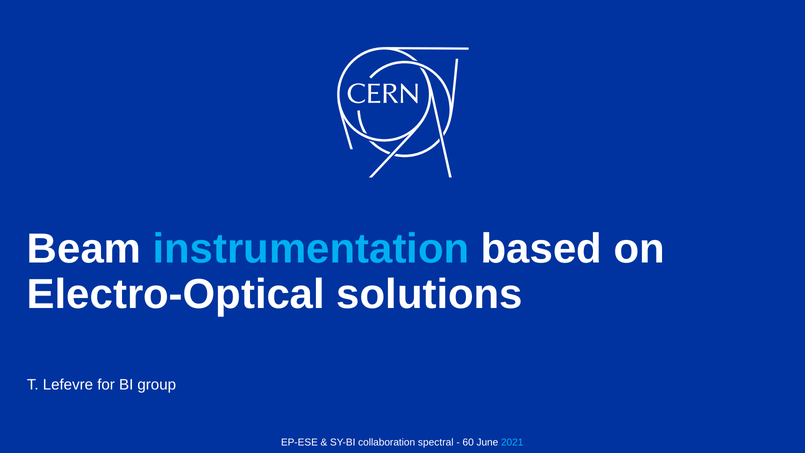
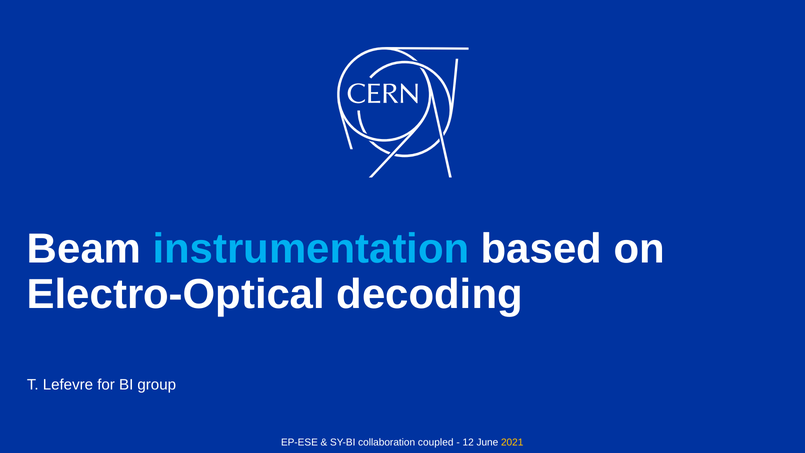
solutions: solutions -> decoding
spectral: spectral -> coupled
60: 60 -> 12
2021 colour: light blue -> yellow
